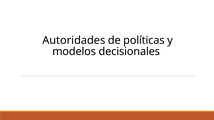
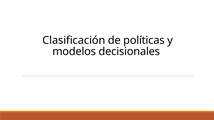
Autoridades: Autoridades -> Clasificación
